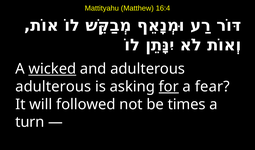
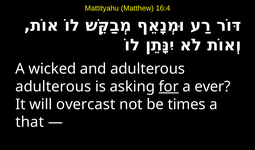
wicked underline: present -> none
fear: fear -> ever
followed: followed -> overcast
turn: turn -> that
